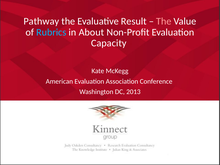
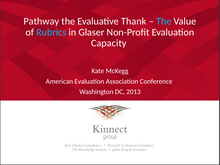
Result: Result -> Thank
The at (164, 21) colour: pink -> light blue
About: About -> Glaser
